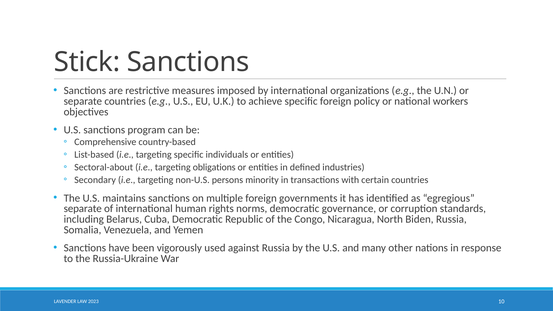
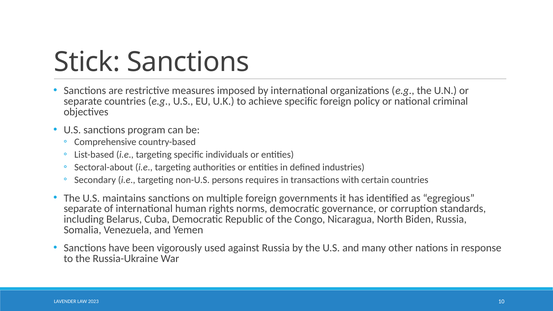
workers: workers -> criminal
obligations: obligations -> authorities
minority: minority -> requires
